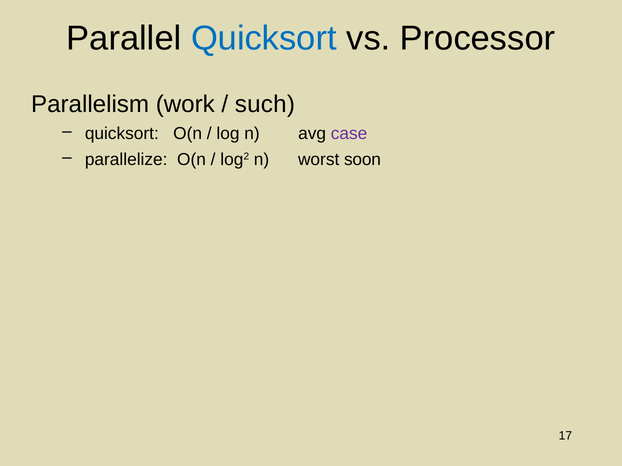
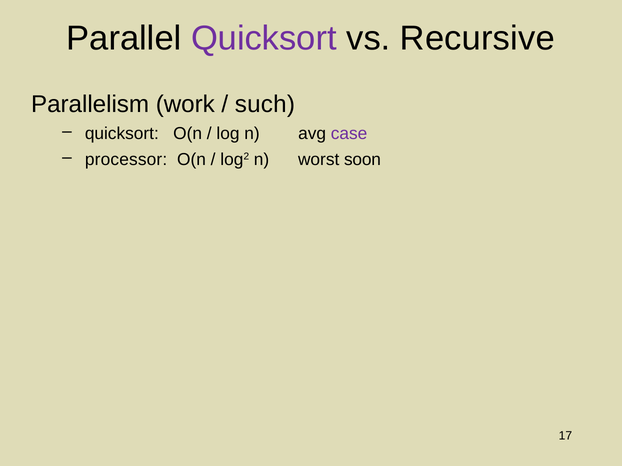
Quicksort at (264, 39) colour: blue -> purple
Processor: Processor -> Recursive
parallelize: parallelize -> processor
